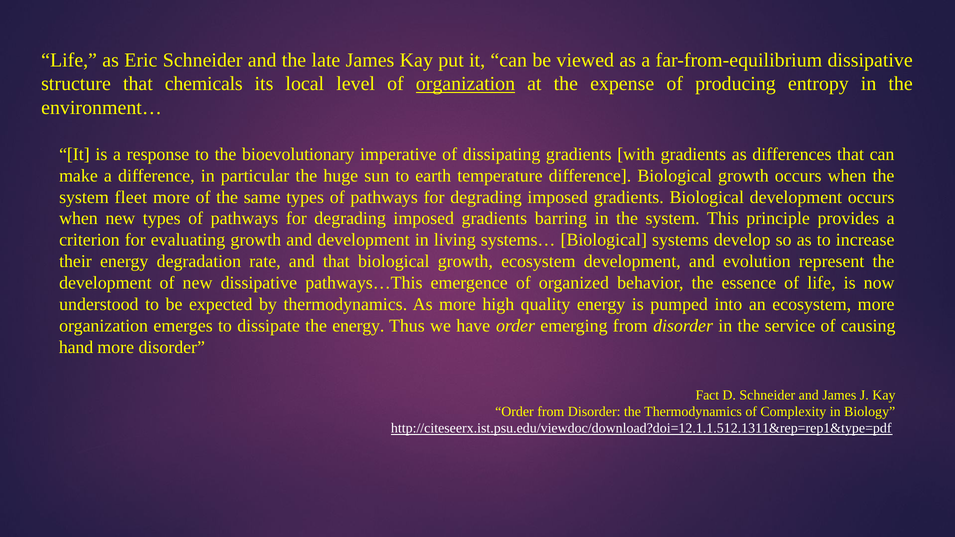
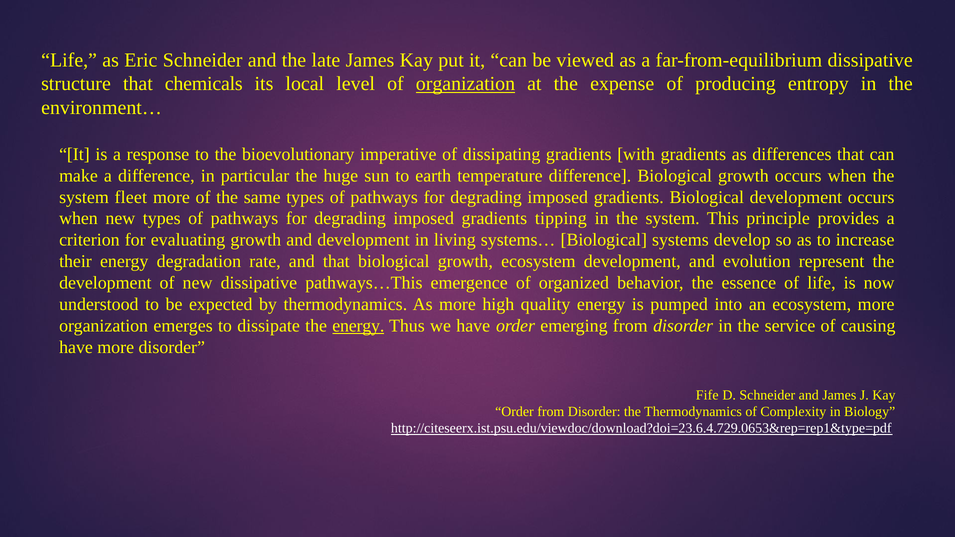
barring: barring -> tipping
energy at (358, 326) underline: none -> present
hand at (76, 348): hand -> have
Fact: Fact -> Fife
http://citeseerx.ist.psu.edu/viewdoc/download?doi=12.1.1.512.1311&rep=rep1&type=pdf: http://citeseerx.ist.psu.edu/viewdoc/download?doi=12.1.1.512.1311&rep=rep1&type=pdf -> http://citeseerx.ist.psu.edu/viewdoc/download?doi=23.6.4.729.0653&rep=rep1&type=pdf
